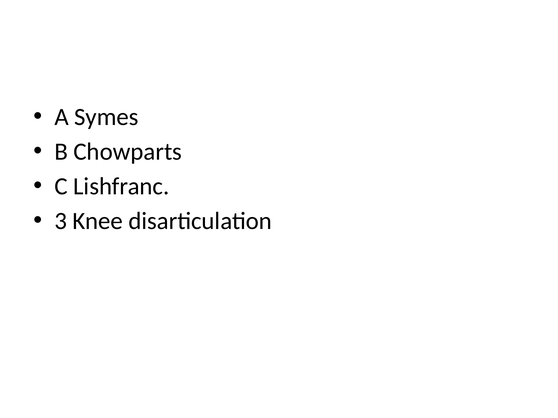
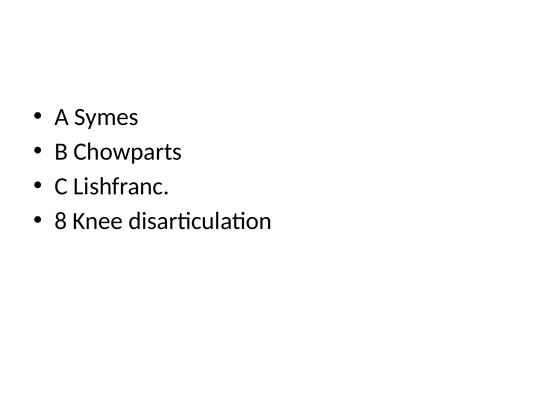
3: 3 -> 8
